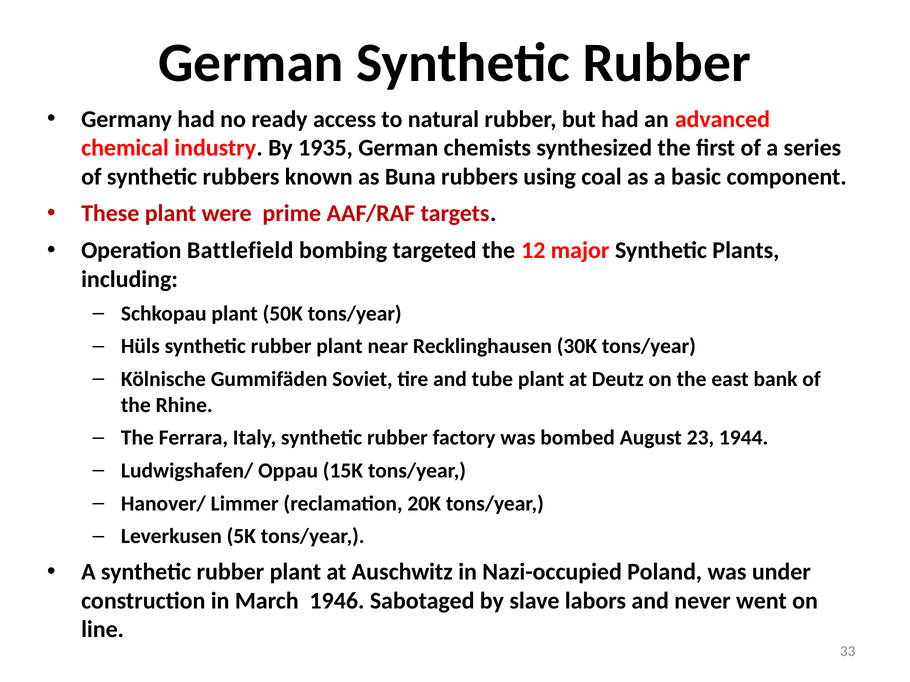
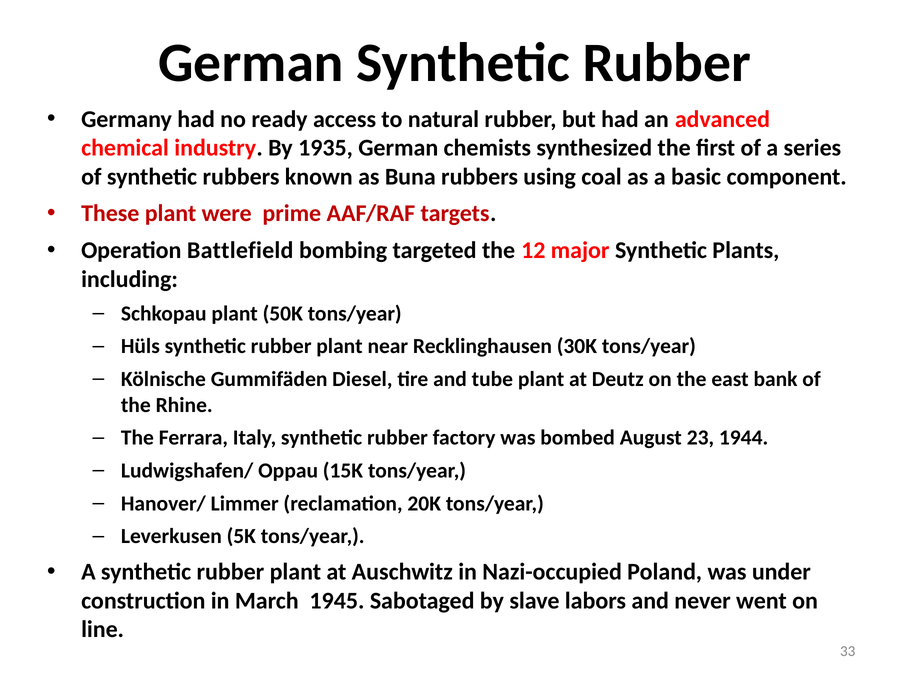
Soviet: Soviet -> Diesel
1946: 1946 -> 1945
